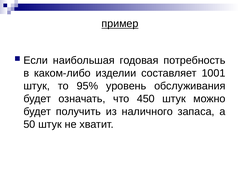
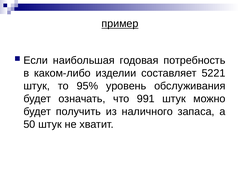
1001: 1001 -> 5221
450: 450 -> 991
